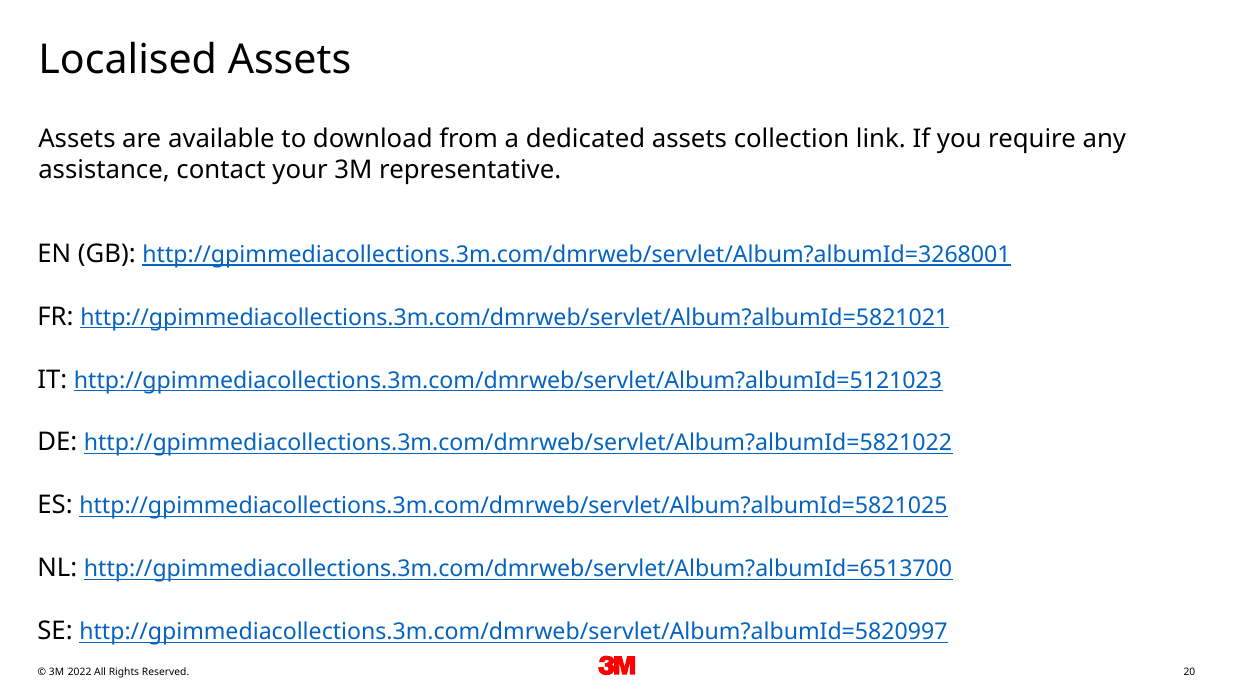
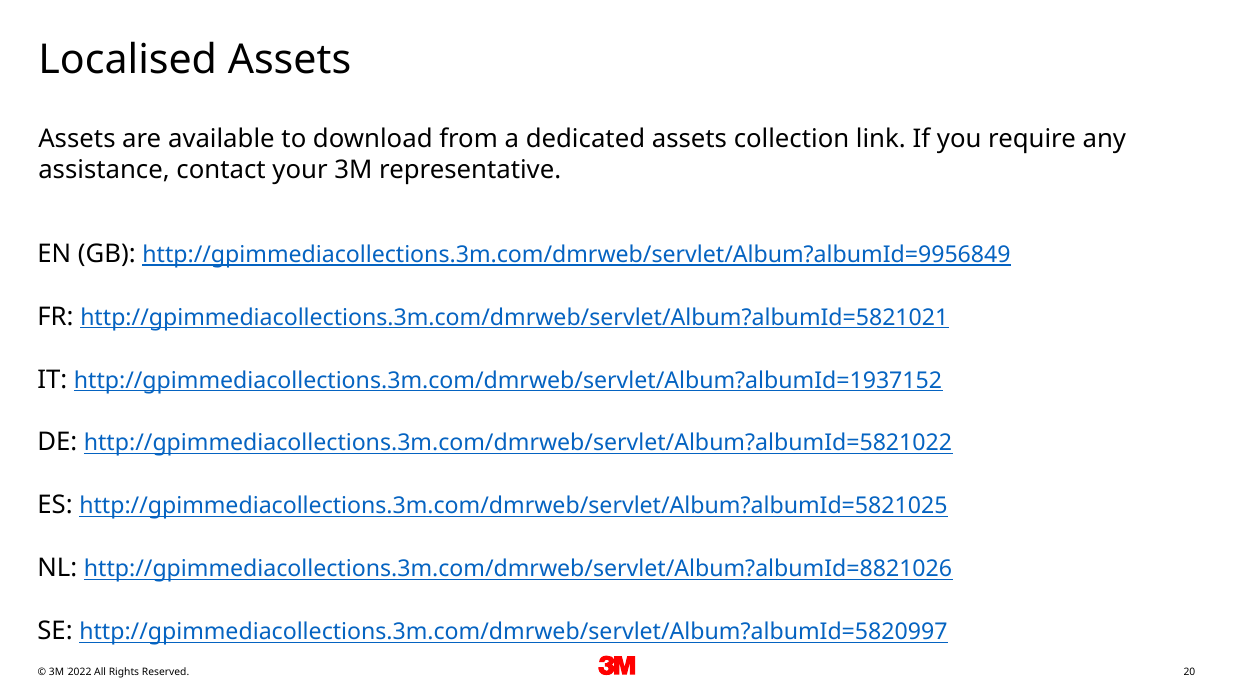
http://gpimmediacollections.3m.com/dmrweb/servlet/Album?albumId=3268001: http://gpimmediacollections.3m.com/dmrweb/servlet/Album?albumId=3268001 -> http://gpimmediacollections.3m.com/dmrweb/servlet/Album?albumId=9956849
http://gpimmediacollections.3m.com/dmrweb/servlet/Album?albumId=5121023: http://gpimmediacollections.3m.com/dmrweb/servlet/Album?albumId=5121023 -> http://gpimmediacollections.3m.com/dmrweb/servlet/Album?albumId=1937152
http://gpimmediacollections.3m.com/dmrweb/servlet/Album?albumId=6513700: http://gpimmediacollections.3m.com/dmrweb/servlet/Album?albumId=6513700 -> http://gpimmediacollections.3m.com/dmrweb/servlet/Album?albumId=8821026
